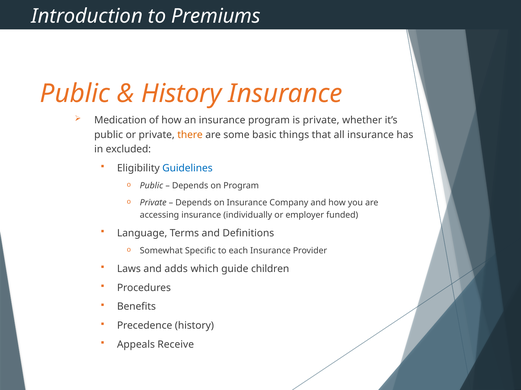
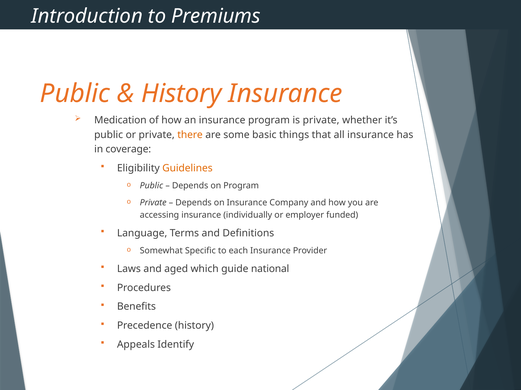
excluded: excluded -> coverage
Guidelines colour: blue -> orange
adds: adds -> aged
children: children -> national
Receive: Receive -> Identify
